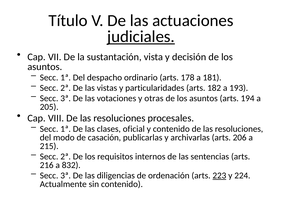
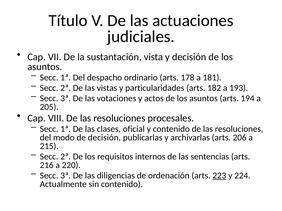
judiciales underline: present -> none
otras: otras -> actos
de casación: casación -> decisión
832: 832 -> 220
